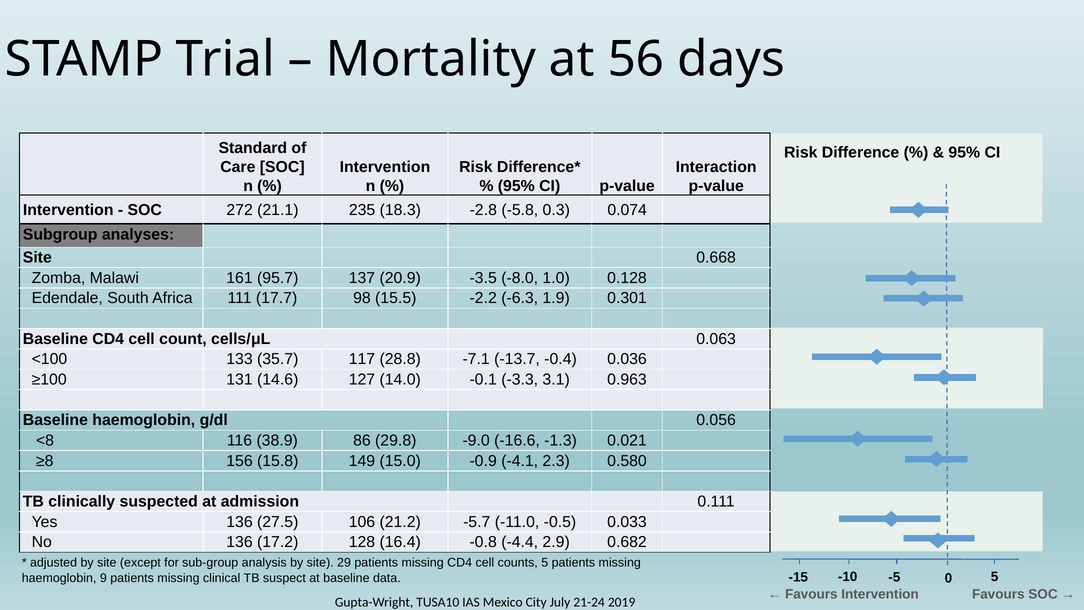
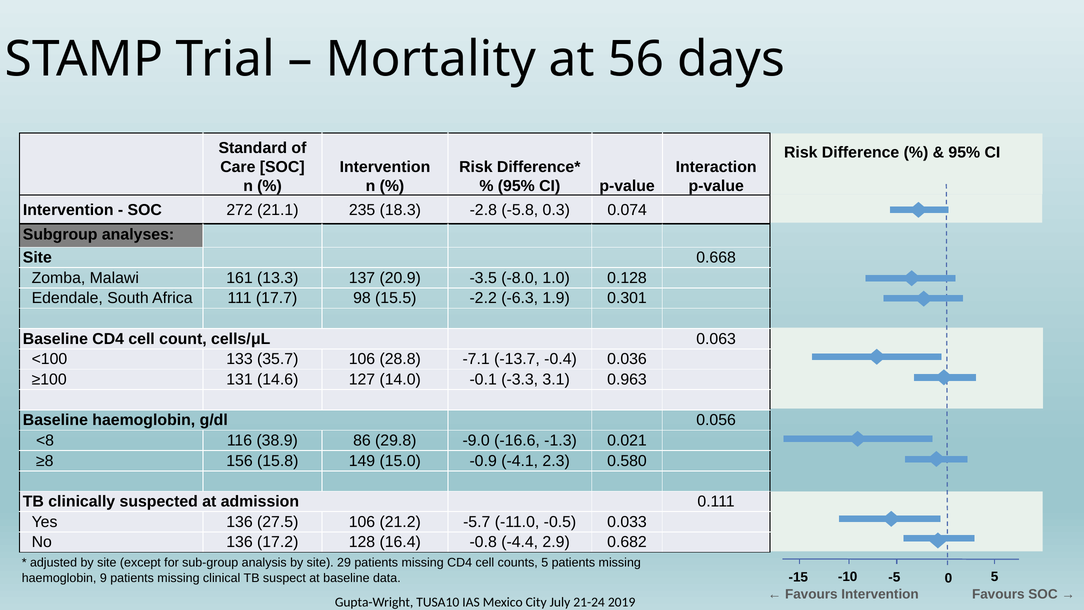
95.7: 95.7 -> 13.3
35.7 117: 117 -> 106
